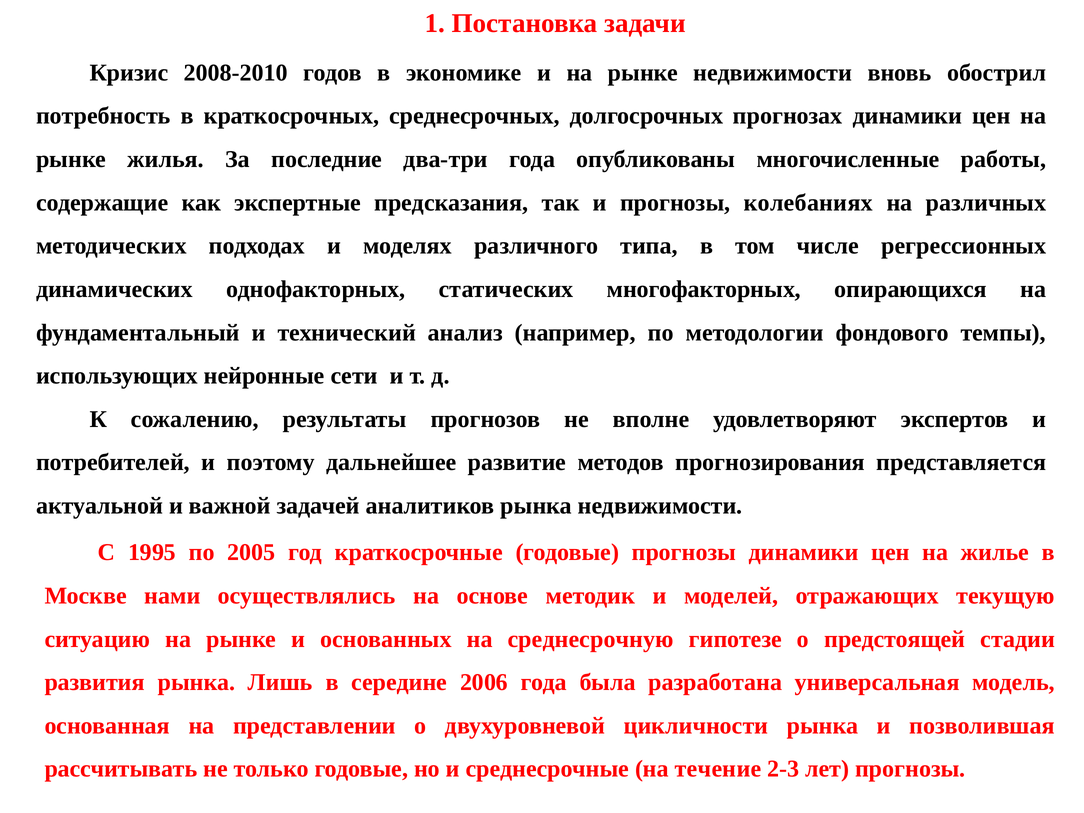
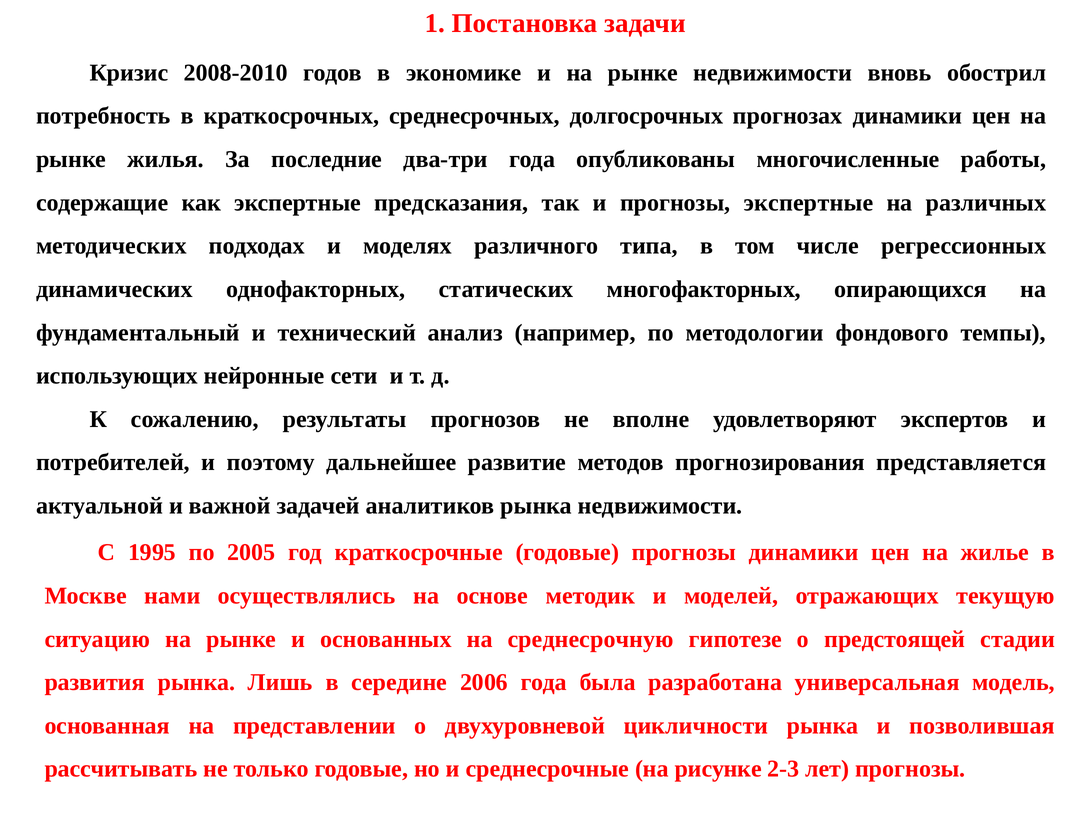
прогнозы колебаниях: колебаниях -> экспертные
течение: течение -> рисунке
